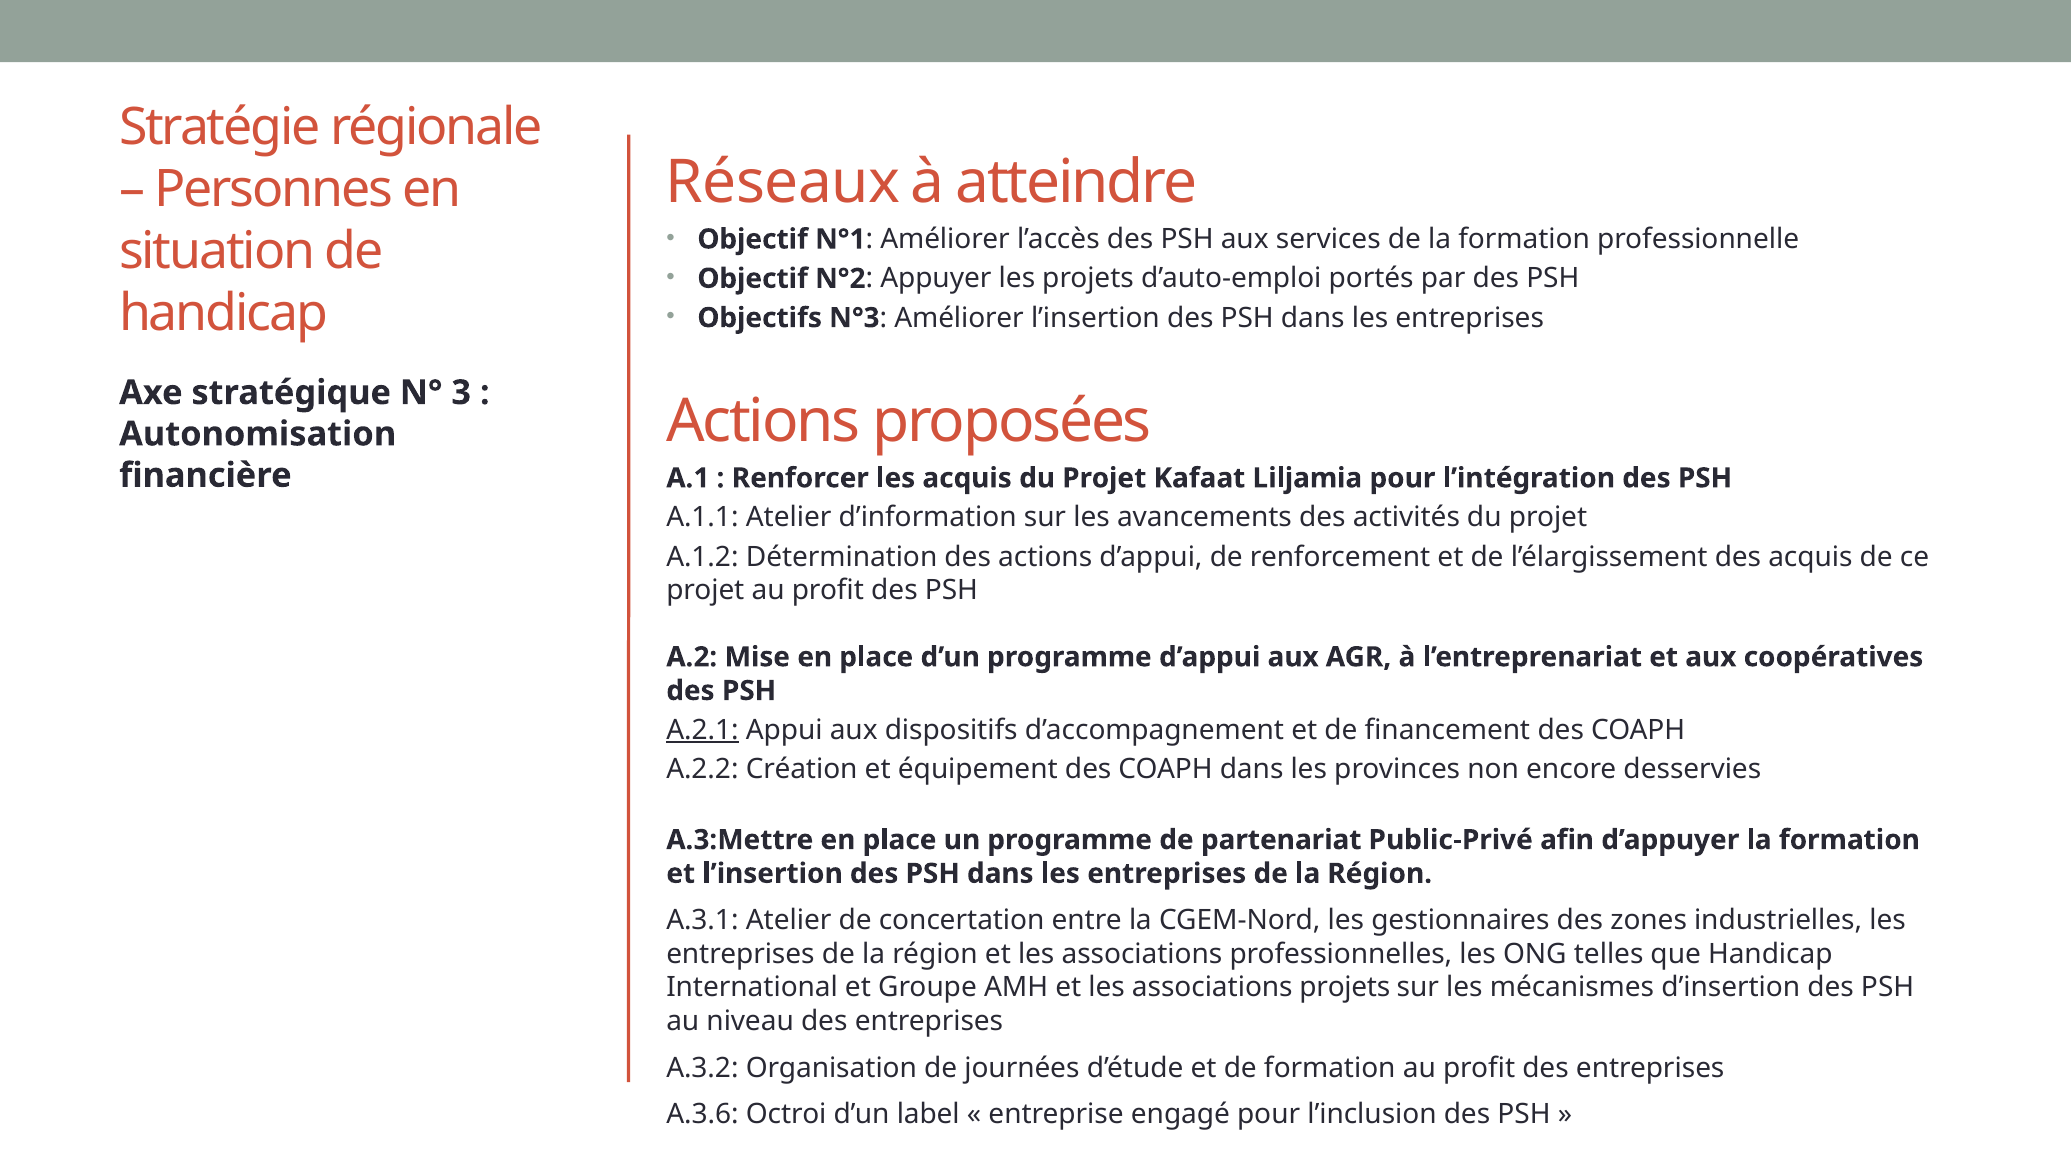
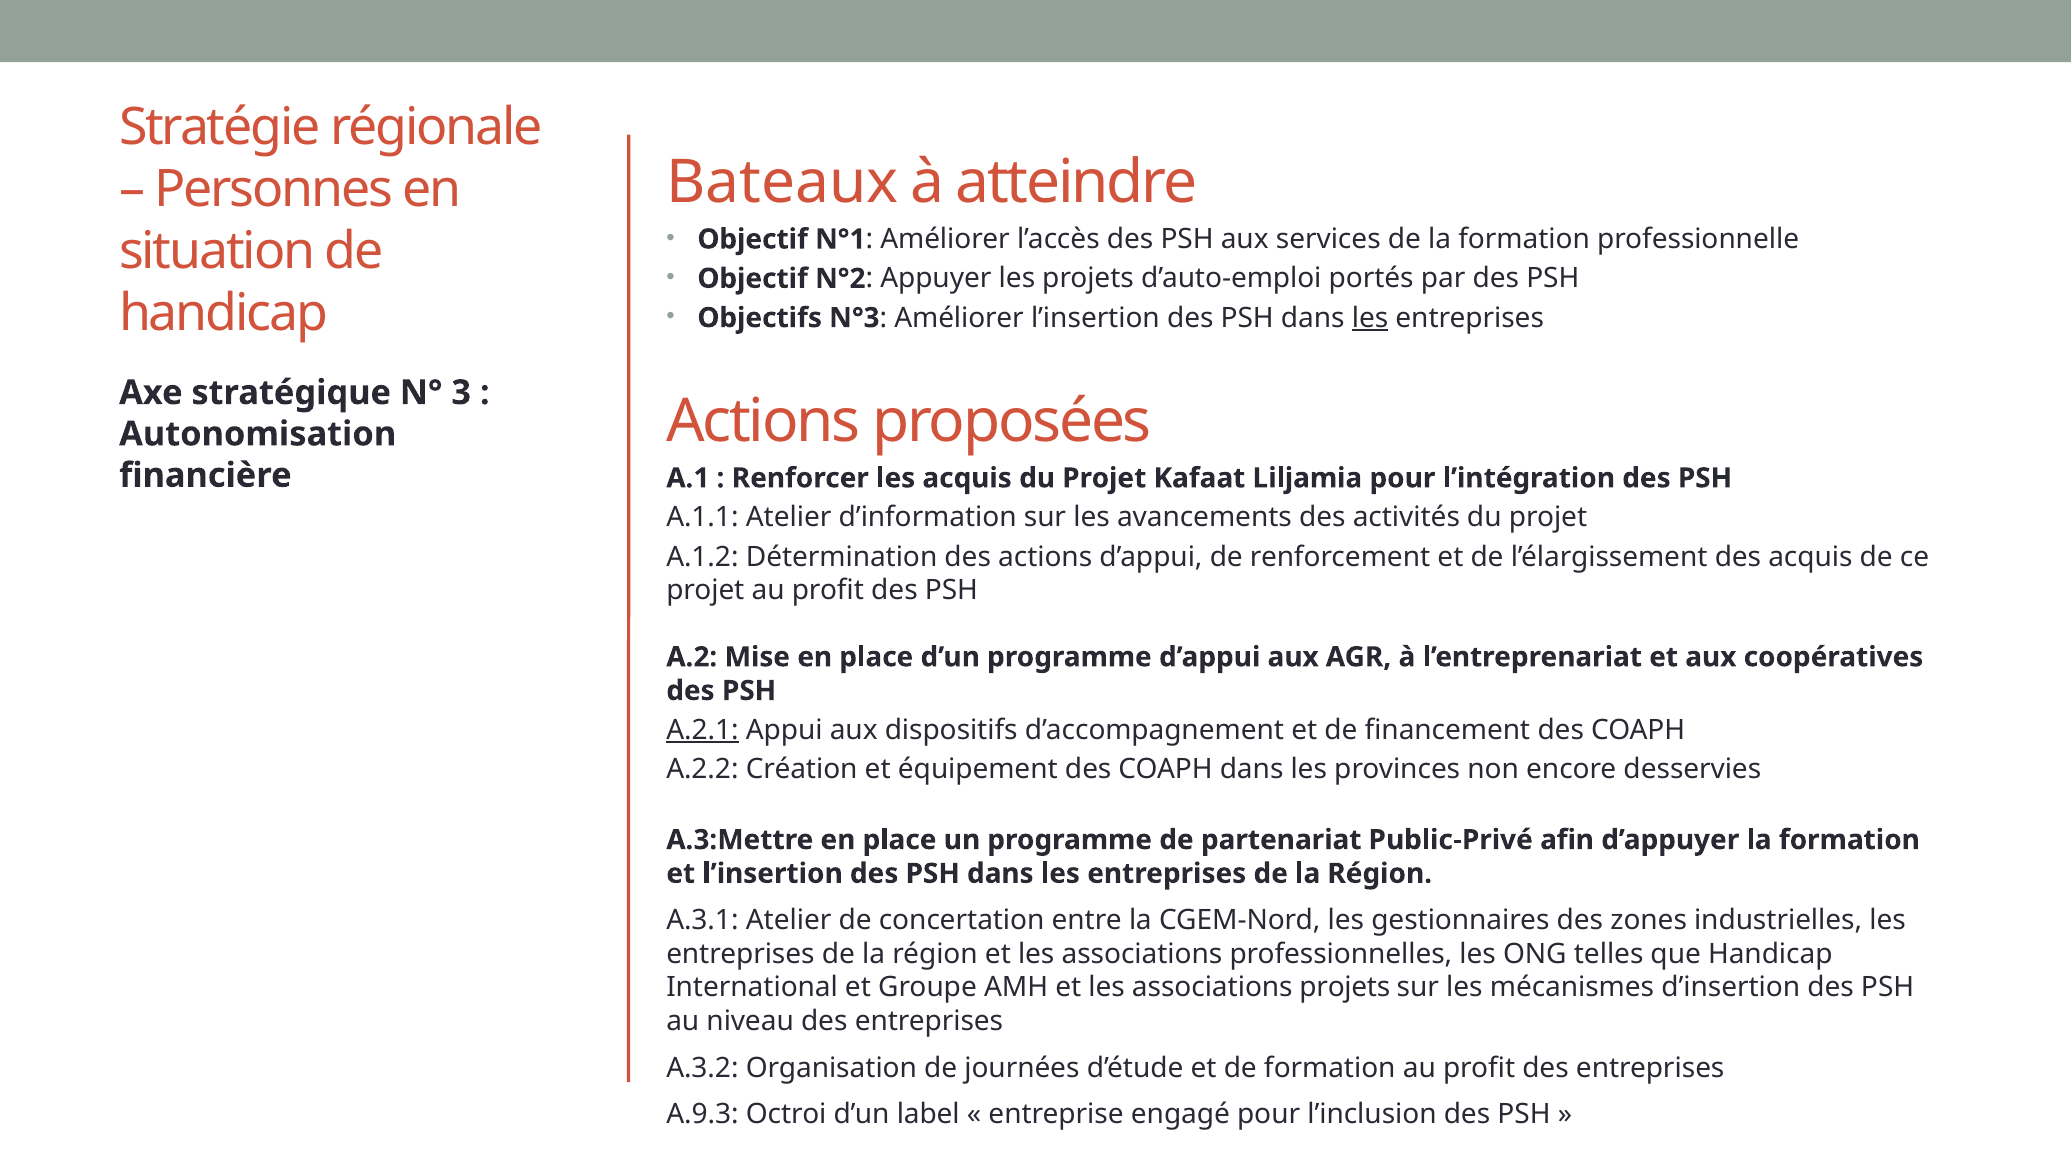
Réseaux: Réseaux -> Bateaux
les at (1370, 318) underline: none -> present
A.3.6: A.3.6 -> A.9.3
